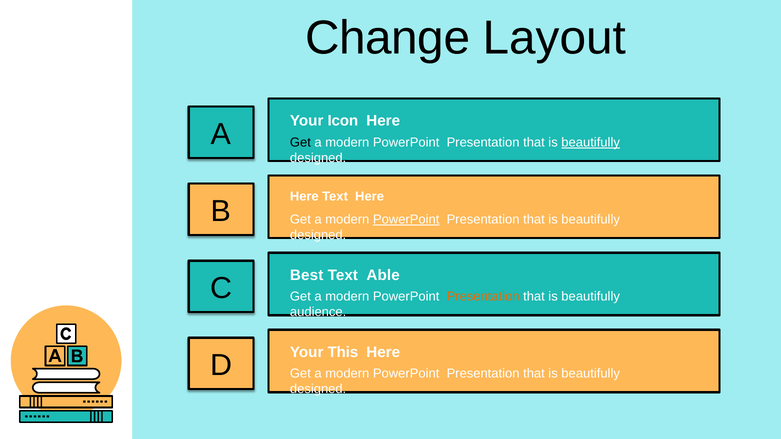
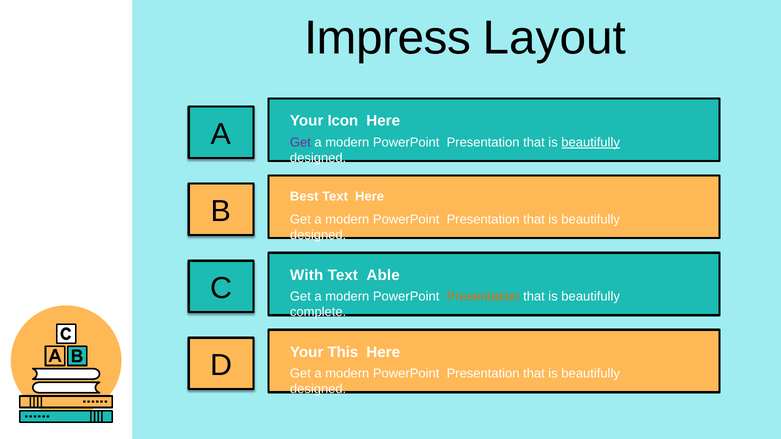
Change: Change -> Impress
Get at (300, 143) colour: black -> purple
Here at (304, 197): Here -> Best
PowerPoint at (406, 220) underline: present -> none
Best: Best -> With
audience: audience -> complete
